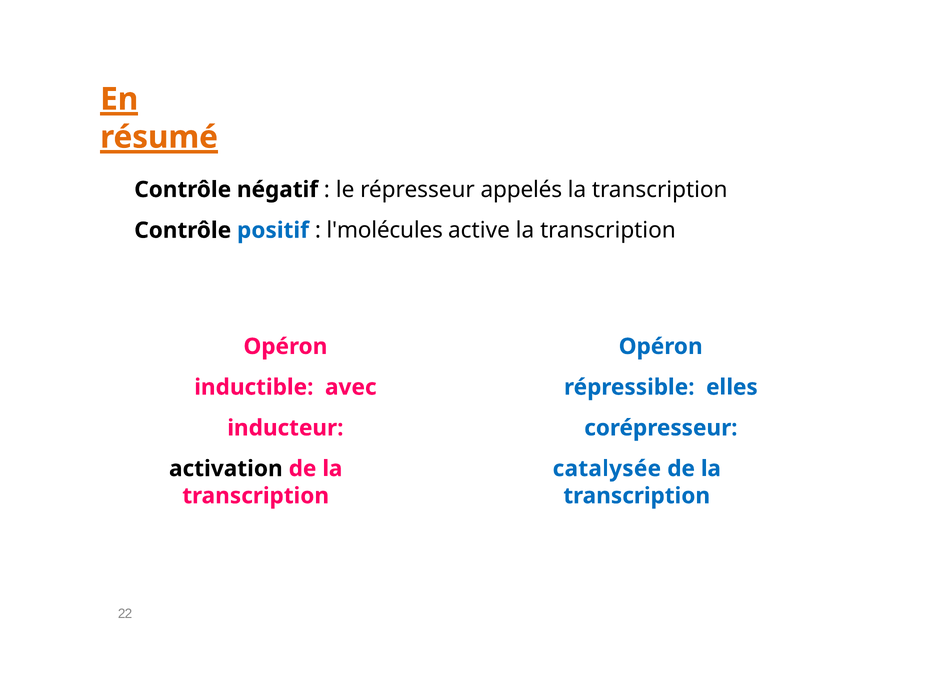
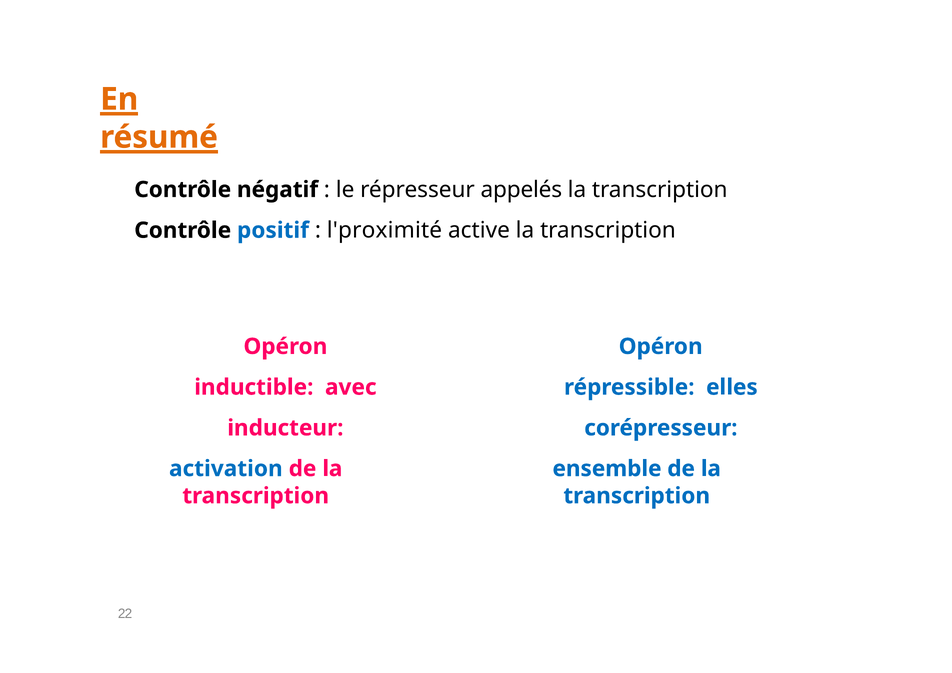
l'molécules: l'molécules -> l'proximité
activation colour: black -> blue
catalysée: catalysée -> ensemble
